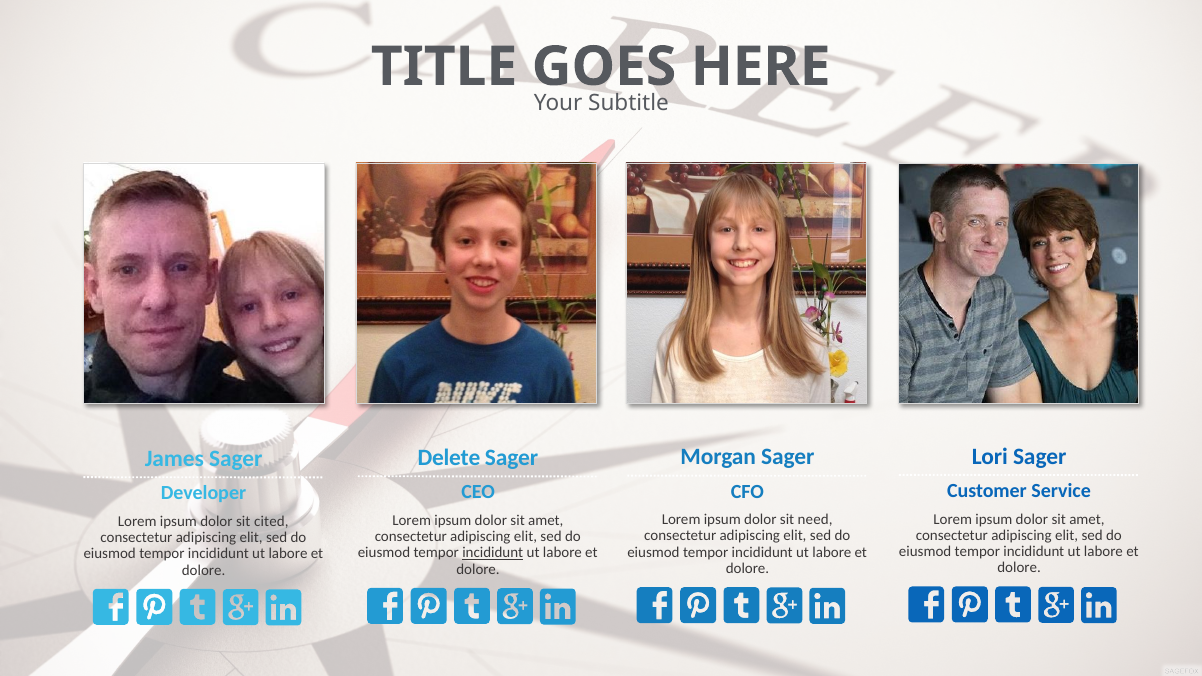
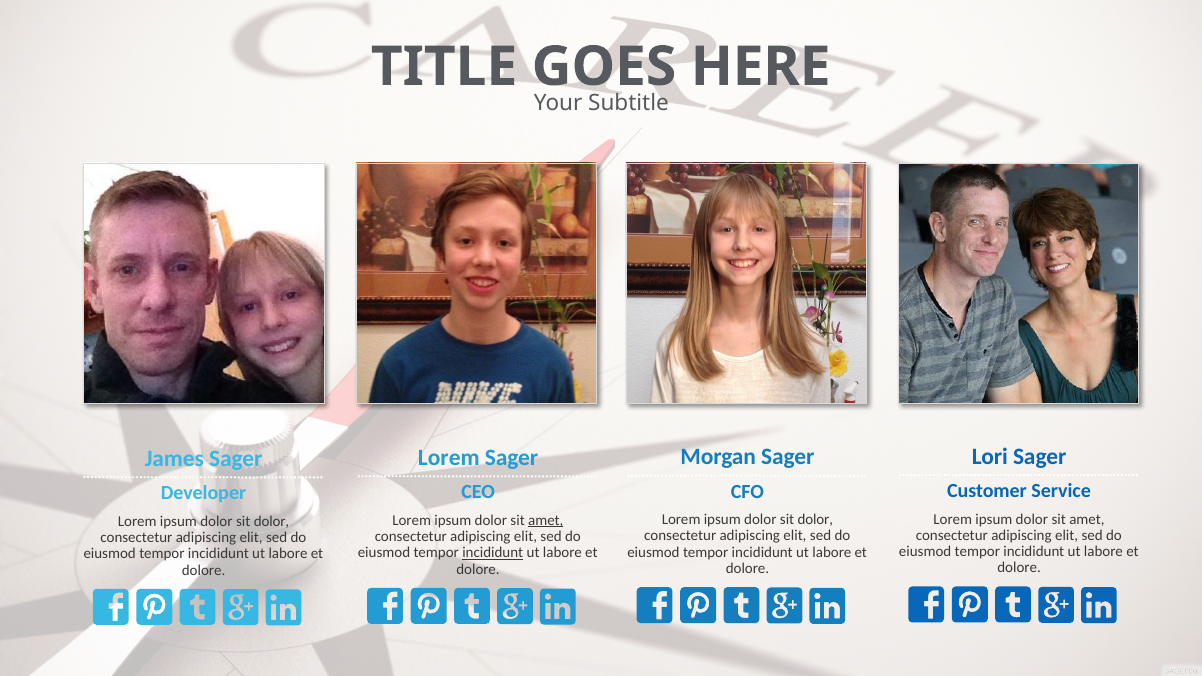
Delete at (449, 458): Delete -> Lorem
need at (815, 520): need -> dolor
amet at (546, 521) underline: none -> present
cited at (271, 521): cited -> dolor
